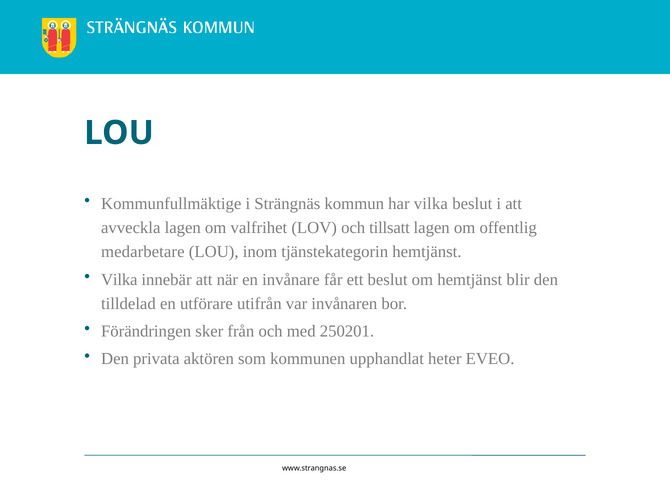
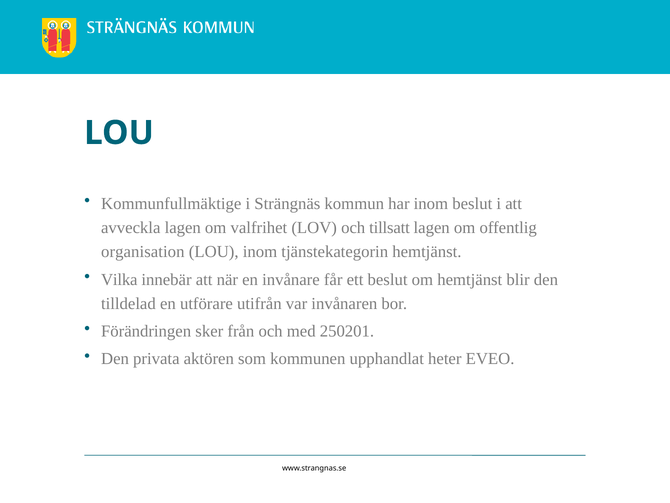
har vilka: vilka -> inom
medarbetare: medarbetare -> organisation
